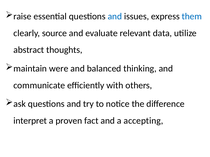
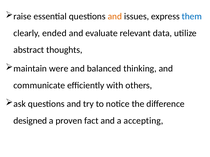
and at (115, 16) colour: blue -> orange
source: source -> ended
interpret: interpret -> designed
